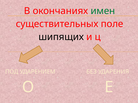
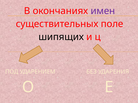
имен colour: green -> purple
